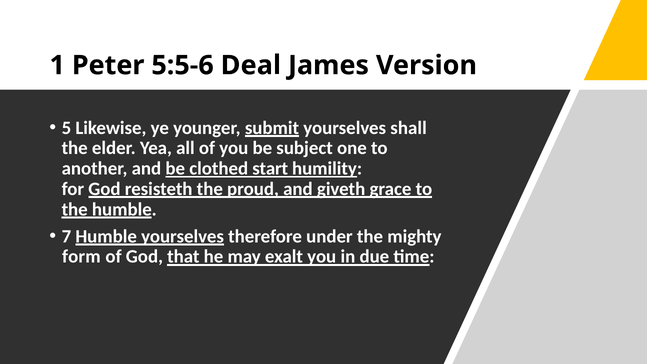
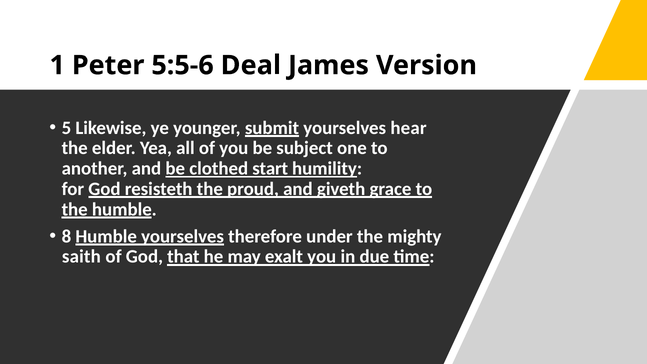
shall: shall -> hear
7: 7 -> 8
form: form -> saith
